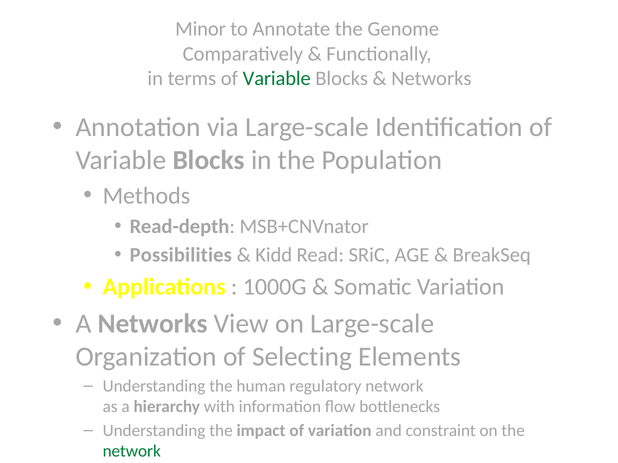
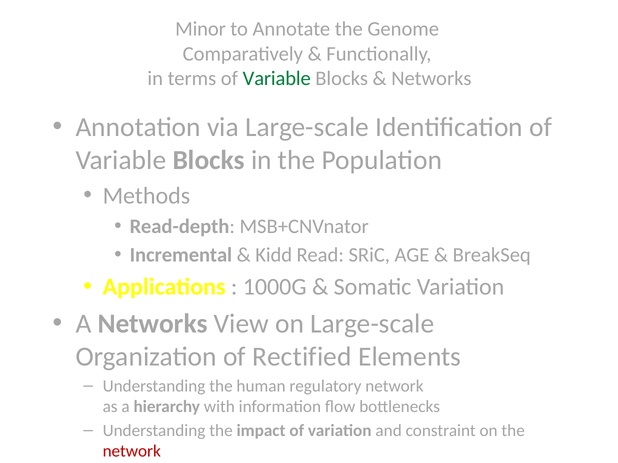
Possibilities: Possibilities -> Incremental
Selecting: Selecting -> Rectified
network at (132, 452) colour: green -> red
